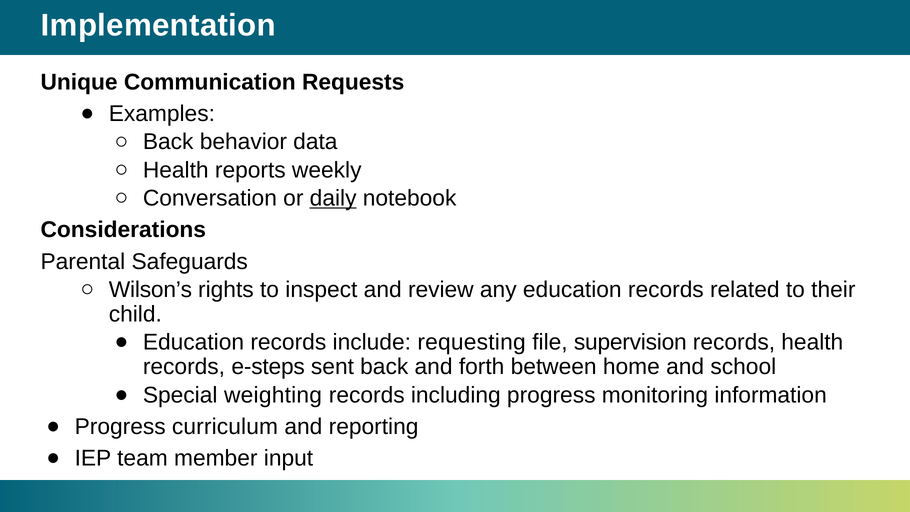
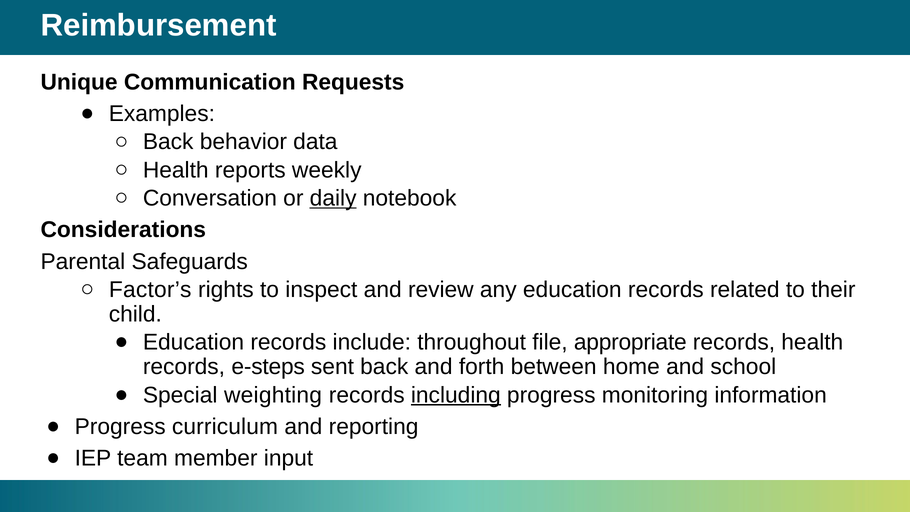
Implementation: Implementation -> Reimbursement
Wilson’s: Wilson’s -> Factor’s
requesting: requesting -> throughout
supervision: supervision -> appropriate
including underline: none -> present
